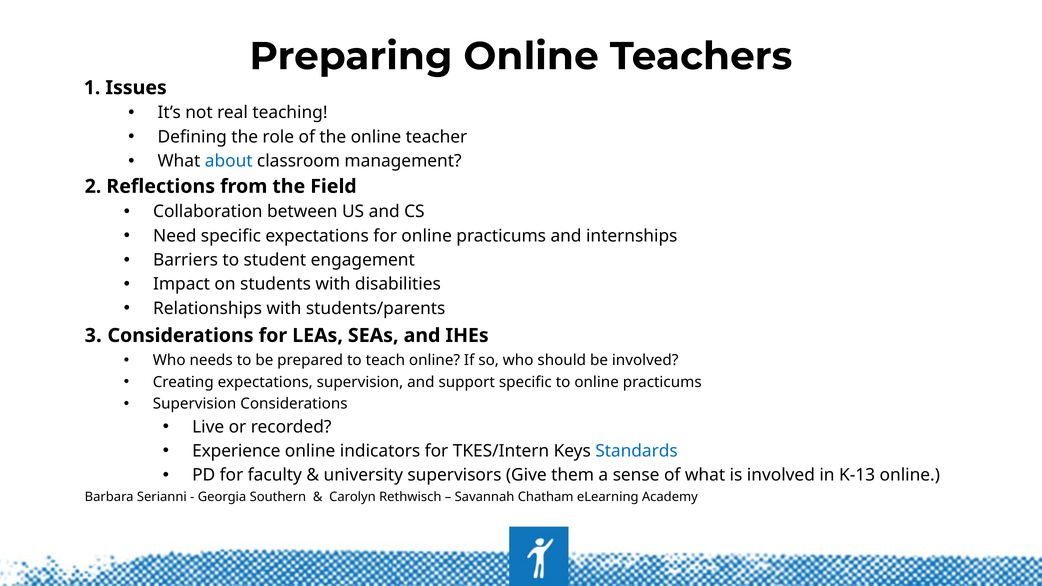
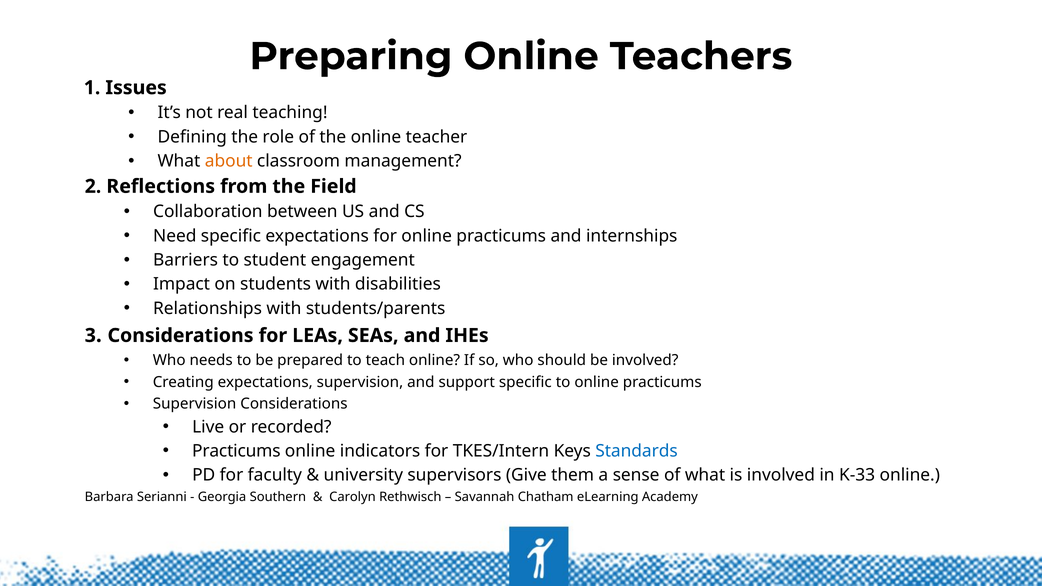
about colour: blue -> orange
Experience at (236, 451): Experience -> Practicums
K-13: K-13 -> K-33
